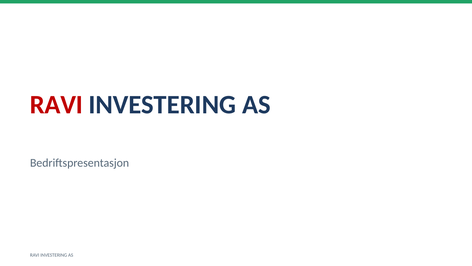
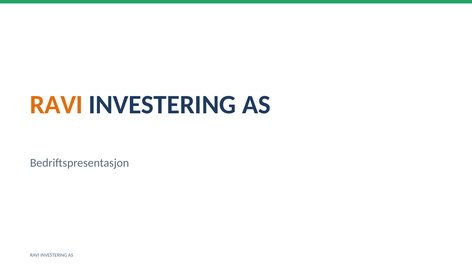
RAVI at (56, 105) colour: red -> orange
